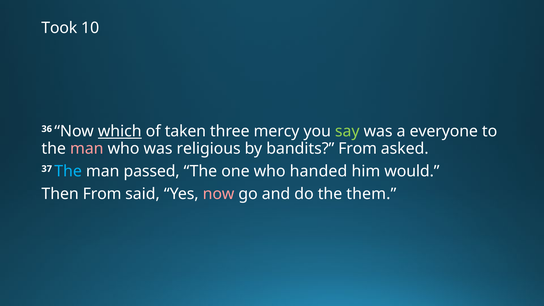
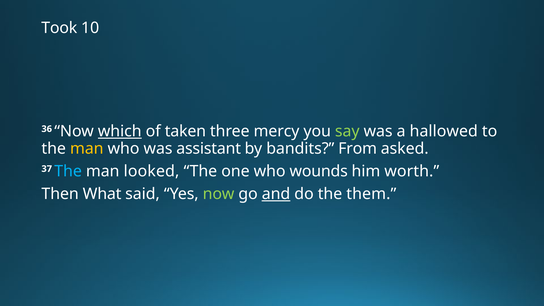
everyone: everyone -> hallowed
man at (87, 149) colour: pink -> yellow
religious: religious -> assistant
passed: passed -> looked
handed: handed -> wounds
would: would -> worth
Then From: From -> What
now at (219, 194) colour: pink -> light green
and underline: none -> present
